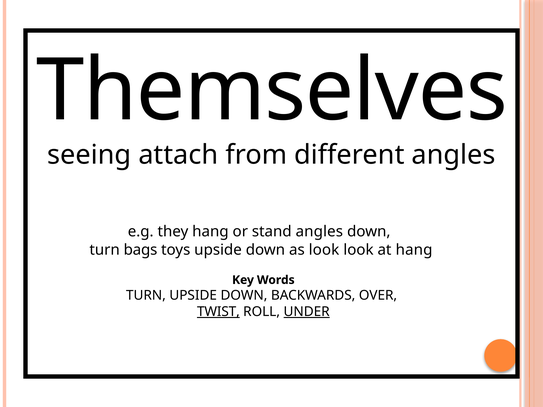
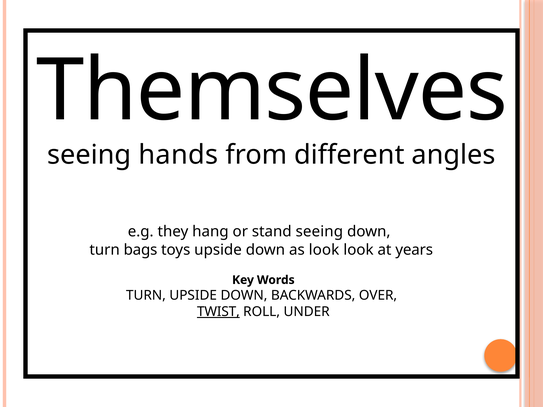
attach: attach -> hands
stand angles: angles -> seeing
at hang: hang -> years
UNDER underline: present -> none
